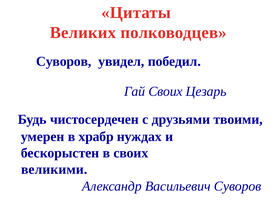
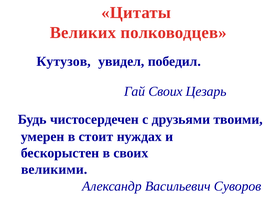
Суворов at (64, 61): Суворов -> Кутузов
храбр: храбр -> стоит
